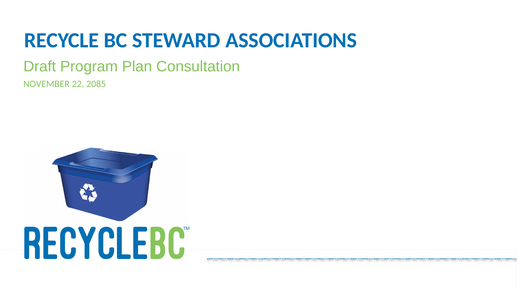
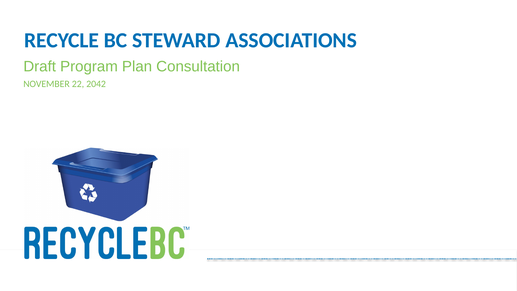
2085: 2085 -> 2042
